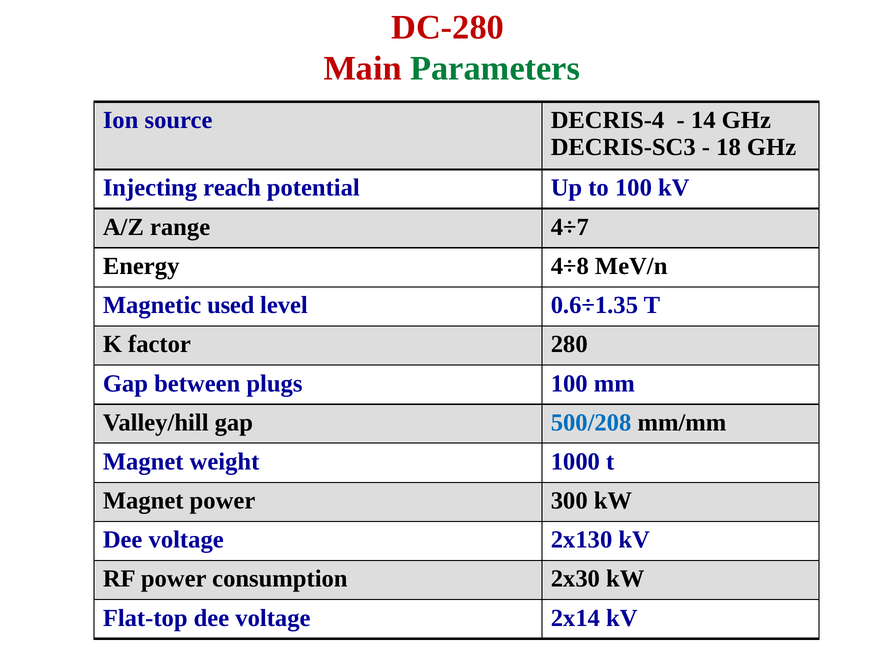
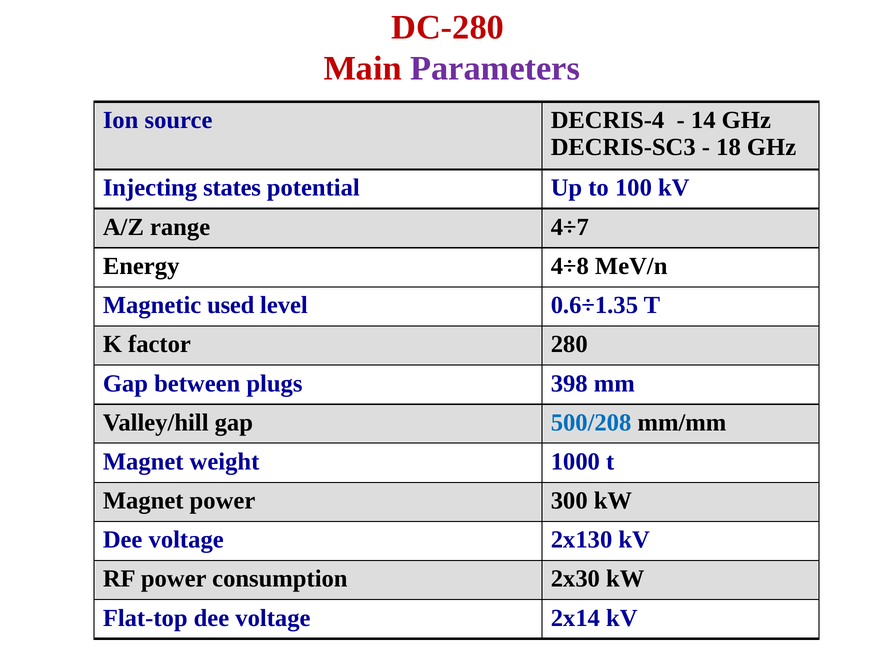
Parameters colour: green -> purple
reach: reach -> states
plugs 100: 100 -> 398
